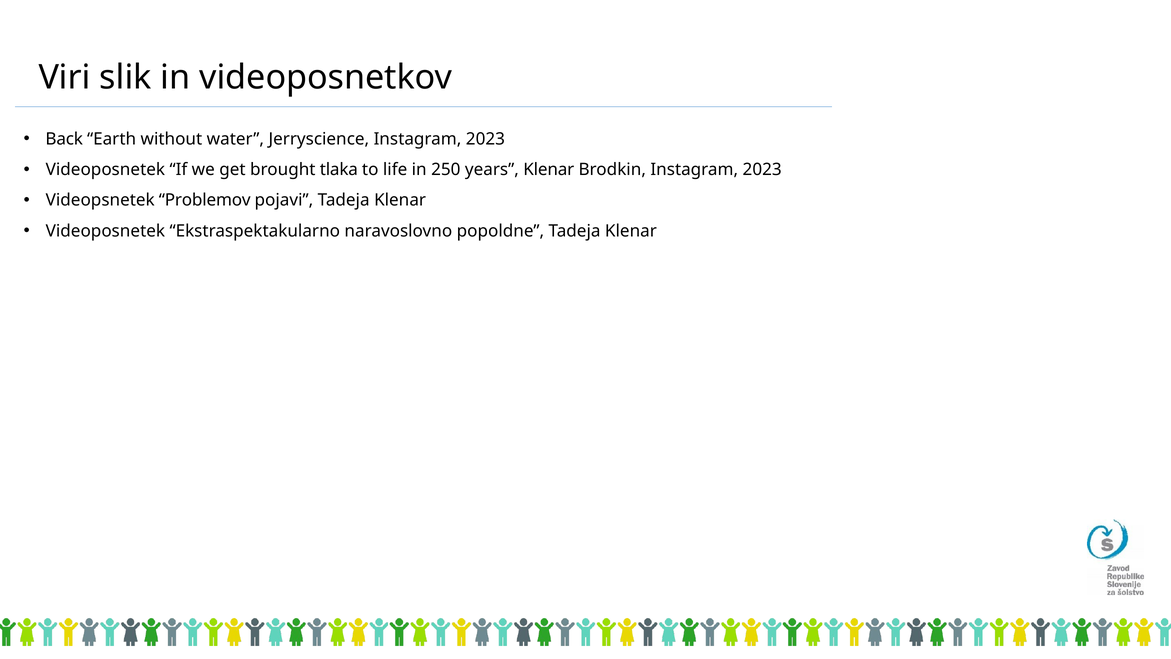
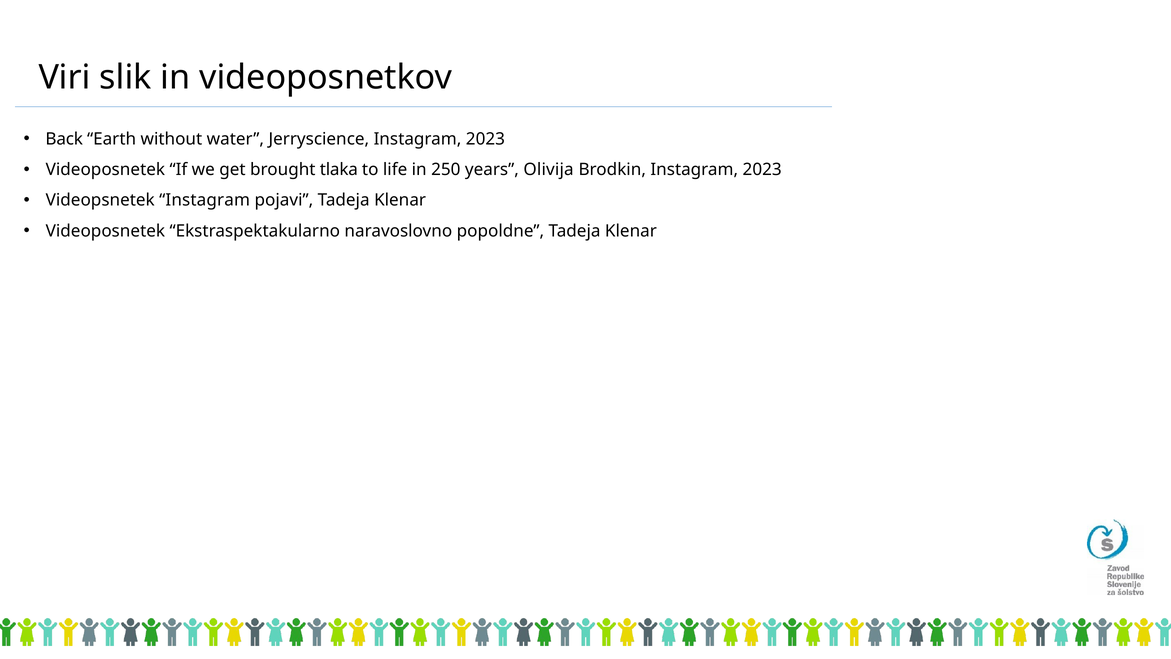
years Klenar: Klenar -> Olivija
Videopsnetek Problemov: Problemov -> Instagram
